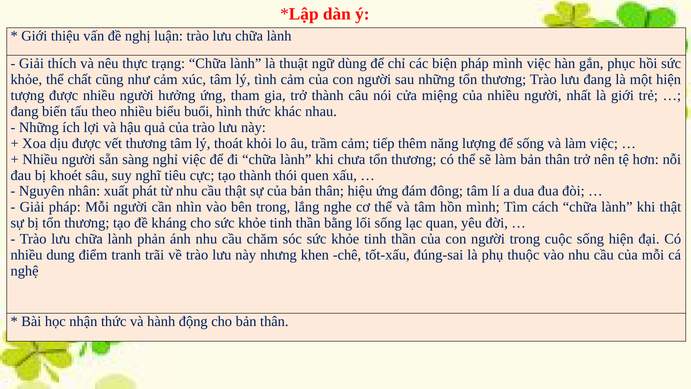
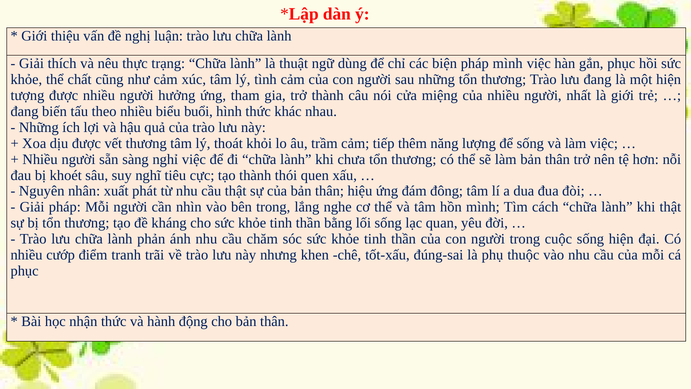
dung: dung -> cướp
nghệ at (25, 271): nghệ -> phục
